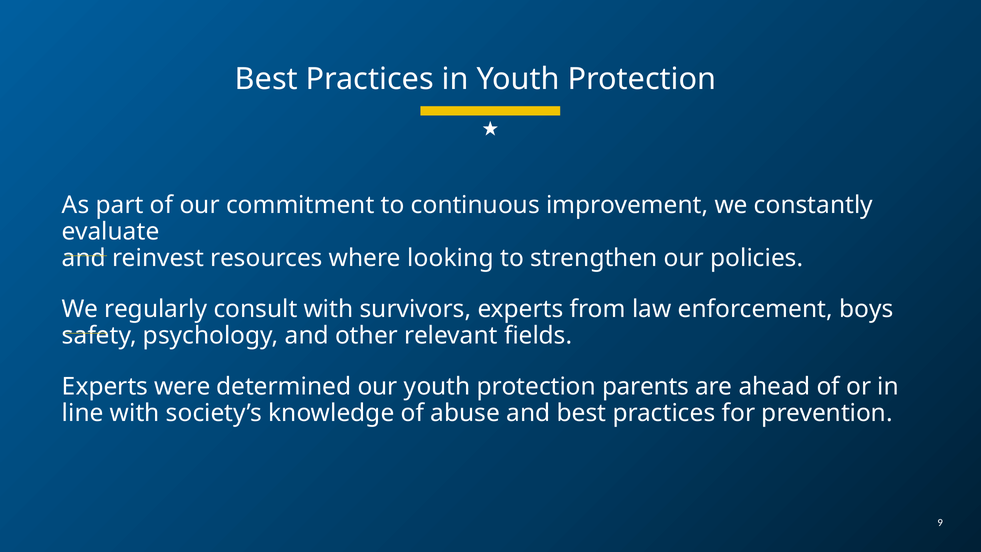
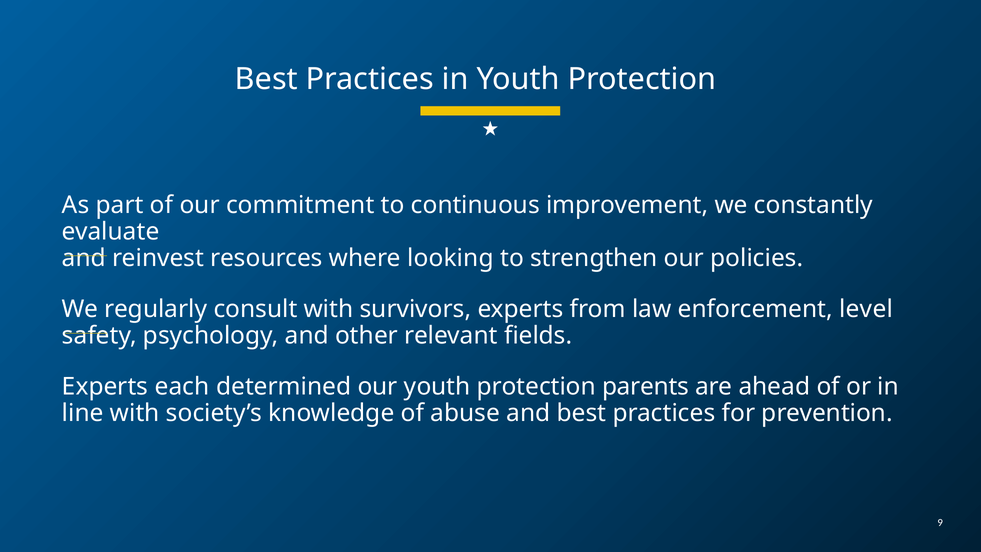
boys: boys -> level
were: were -> each
